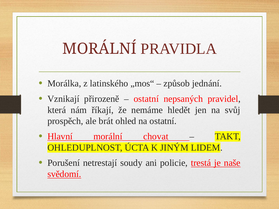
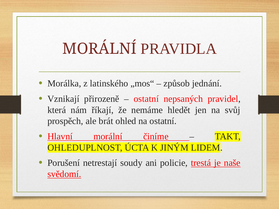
chovat: chovat -> činíme
